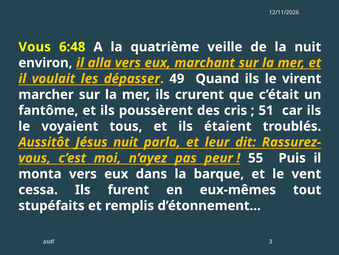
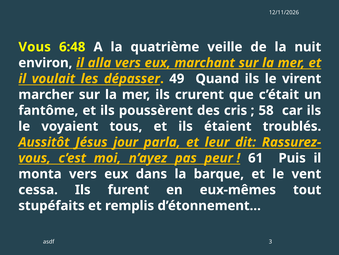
51: 51 -> 58
Jésus nuit: nuit -> jour
55: 55 -> 61
